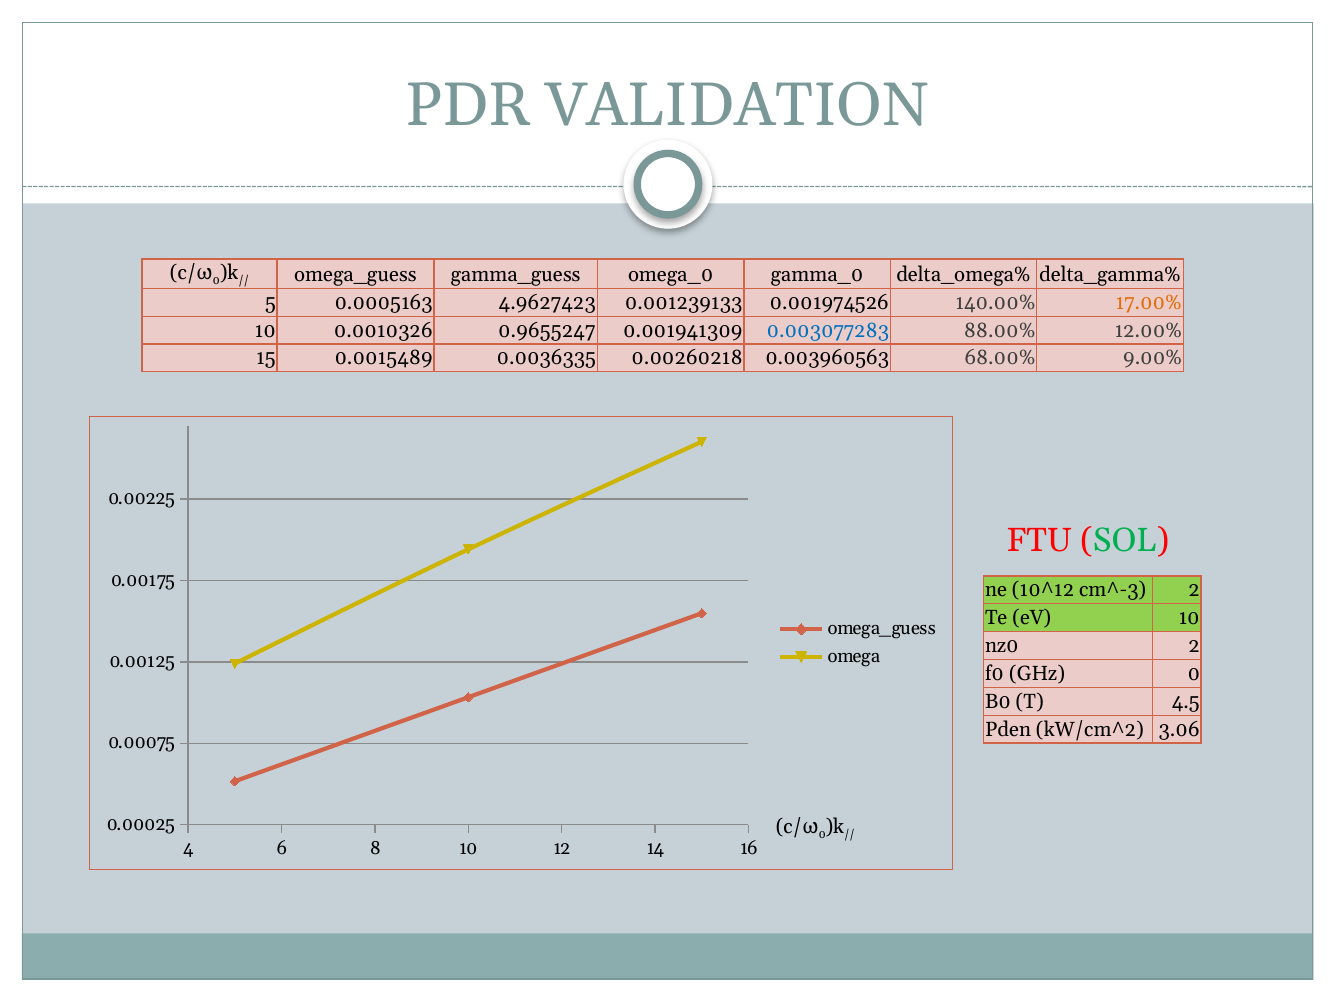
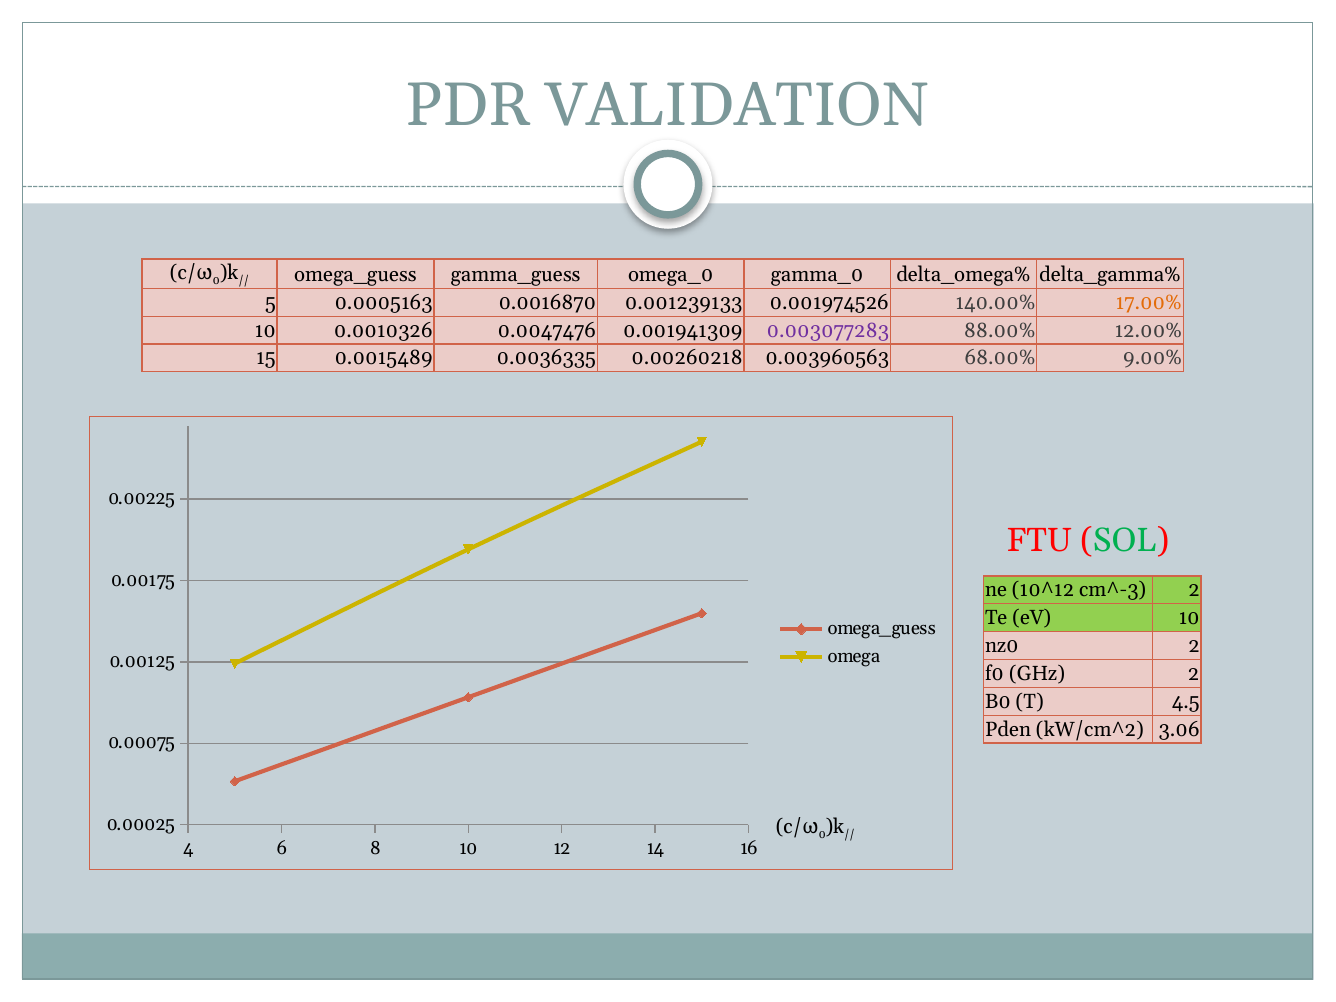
4.9627423: 4.9627423 -> 0.0016870
0.9655247: 0.9655247 -> 0.0047476
0.003077283 colour: blue -> purple
GHz 0: 0 -> 2
